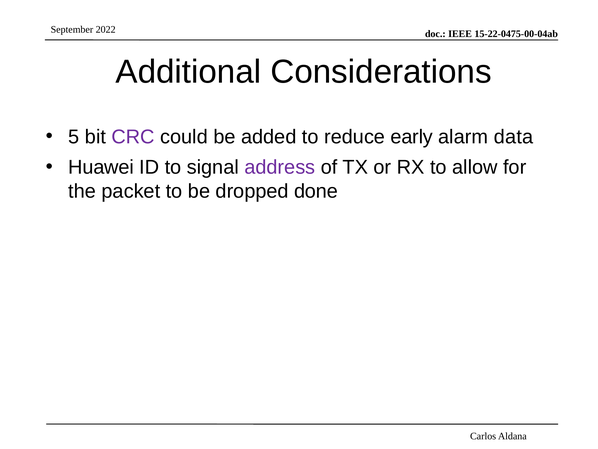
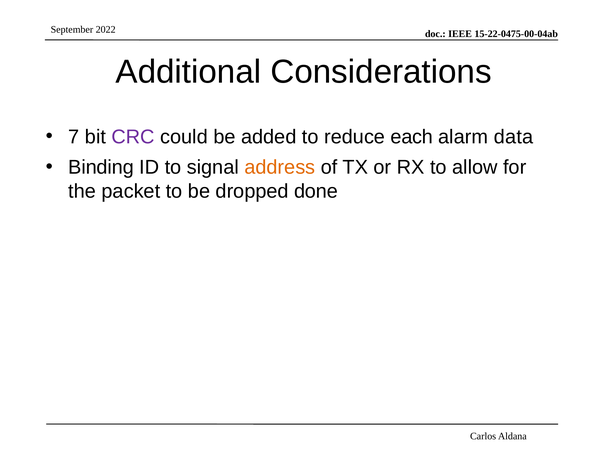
5: 5 -> 7
early: early -> each
Huawei: Huawei -> Binding
address colour: purple -> orange
